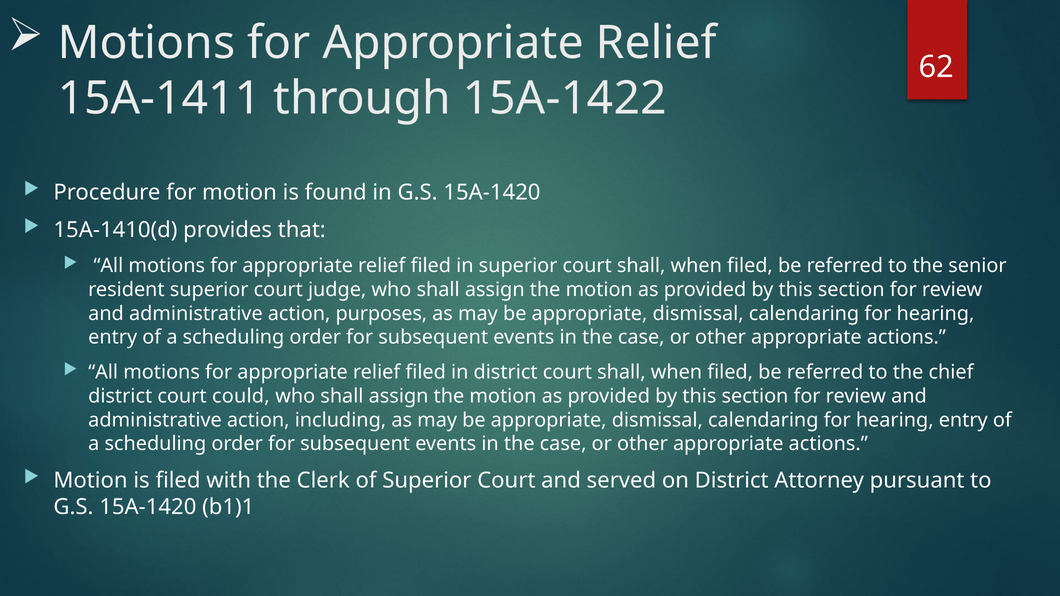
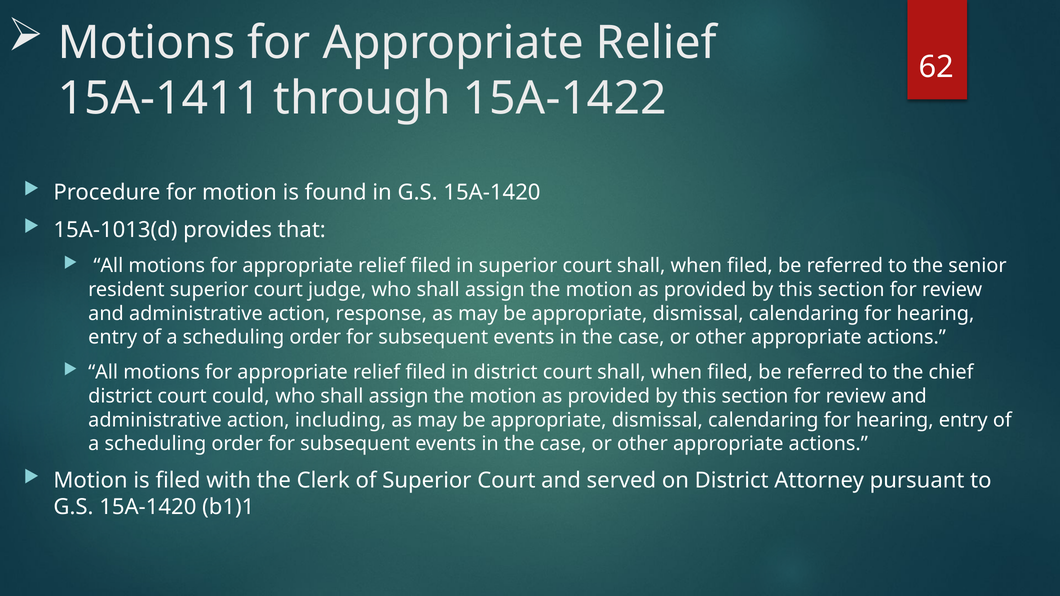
15A-1410(d: 15A-1410(d -> 15A-1013(d
purposes: purposes -> response
